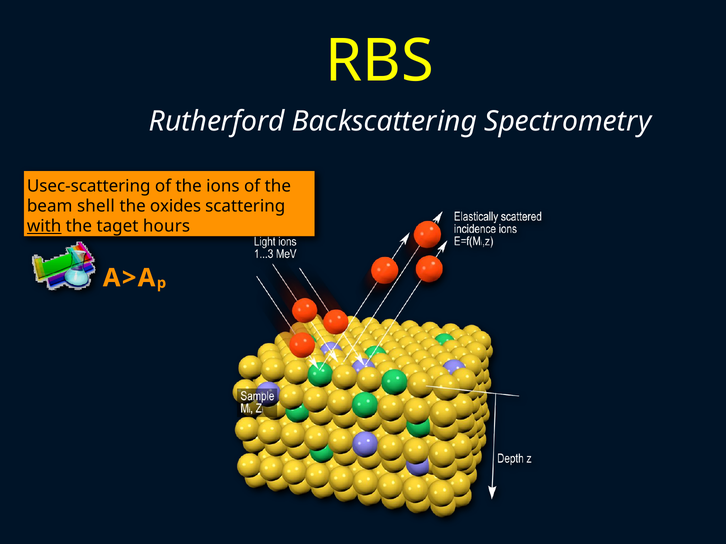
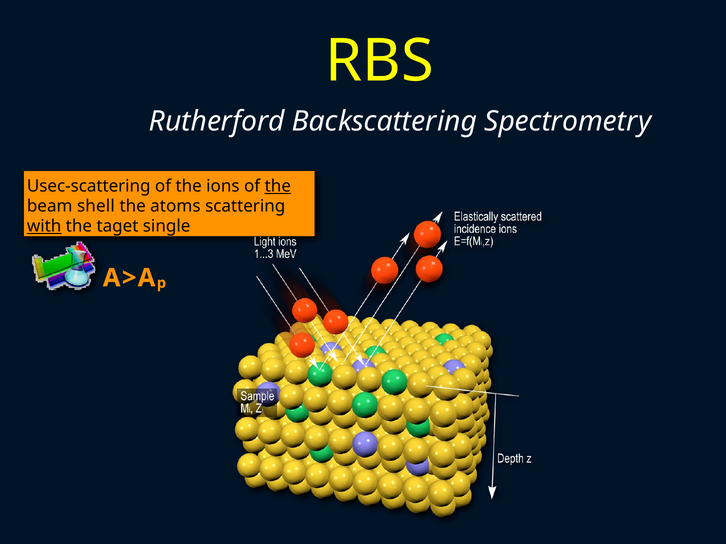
the at (278, 187) underline: none -> present
oxides: oxides -> atoms
hours: hours -> single
